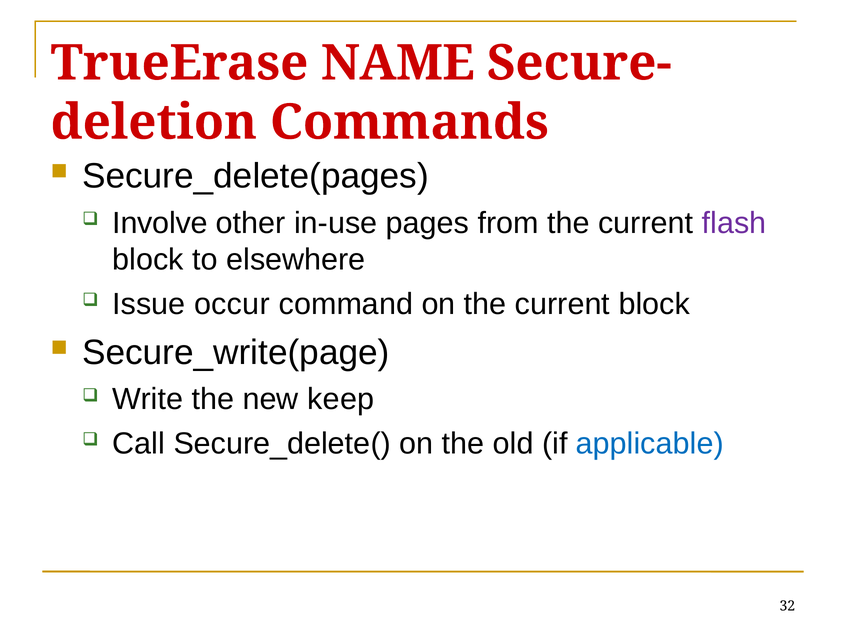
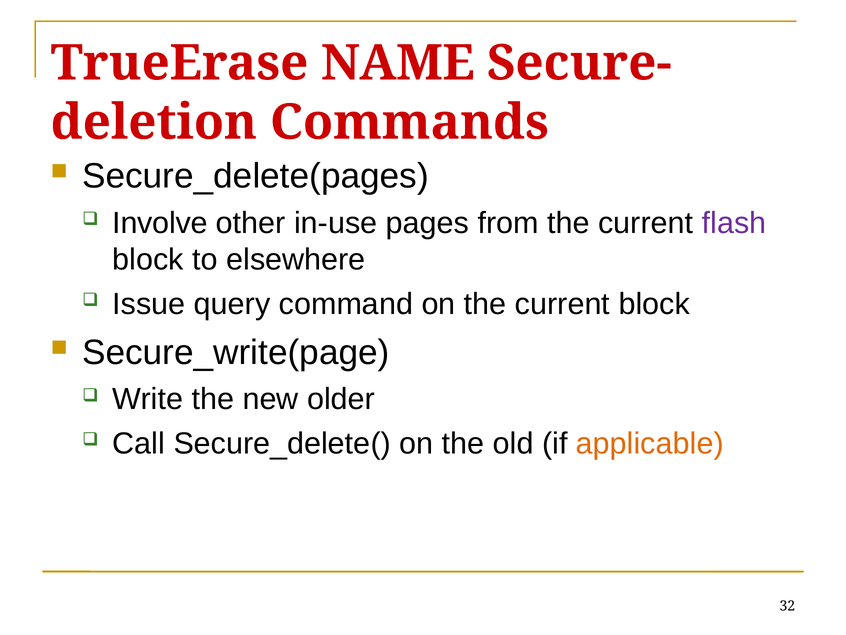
occur: occur -> query
keep: keep -> older
applicable colour: blue -> orange
